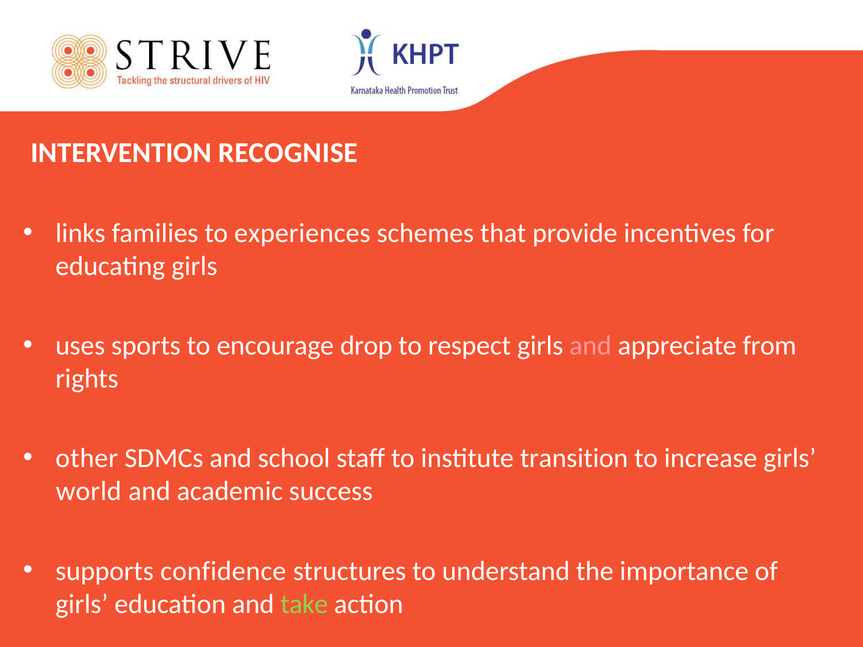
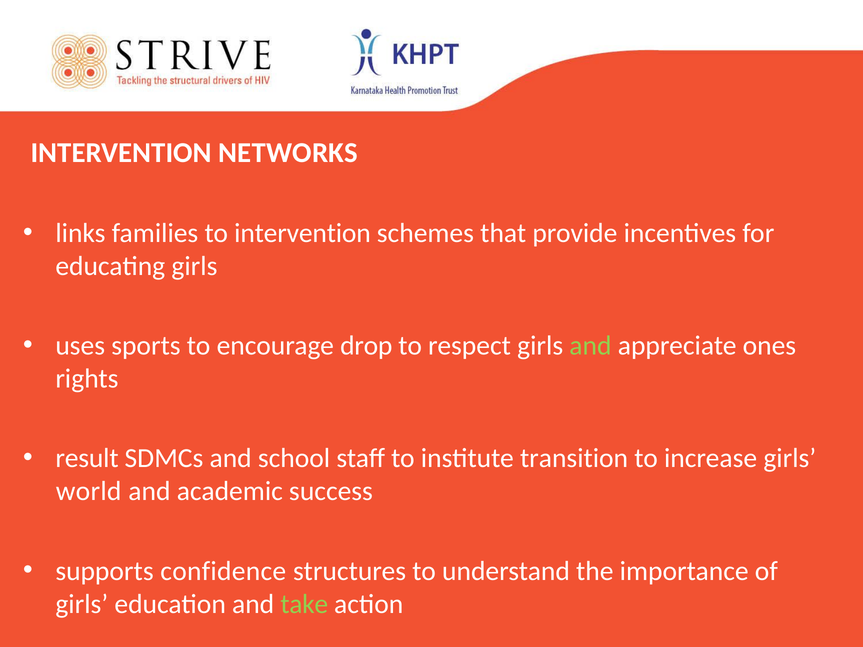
RECOGNISE: RECOGNISE -> NETWORKS
to experiences: experiences -> intervention
and at (590, 346) colour: pink -> light green
from: from -> ones
other: other -> result
